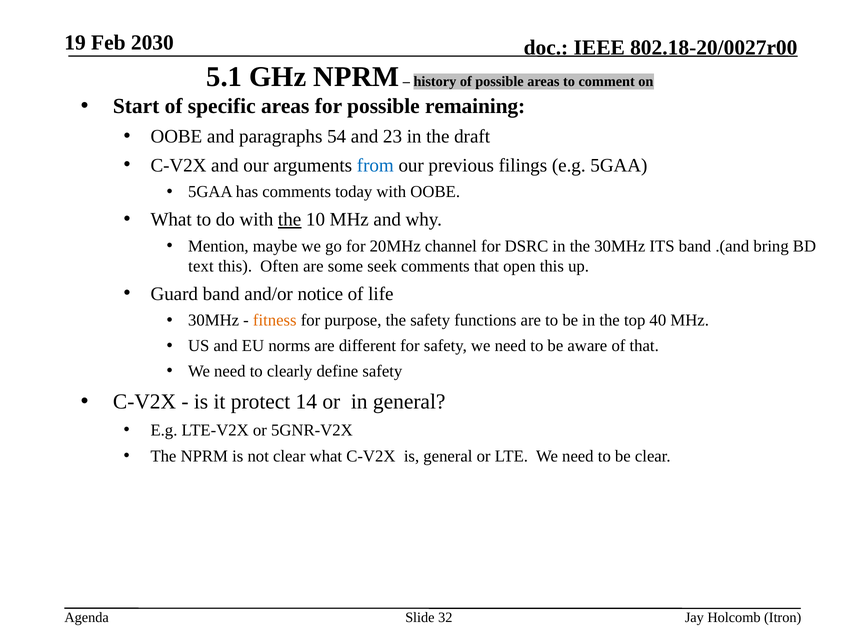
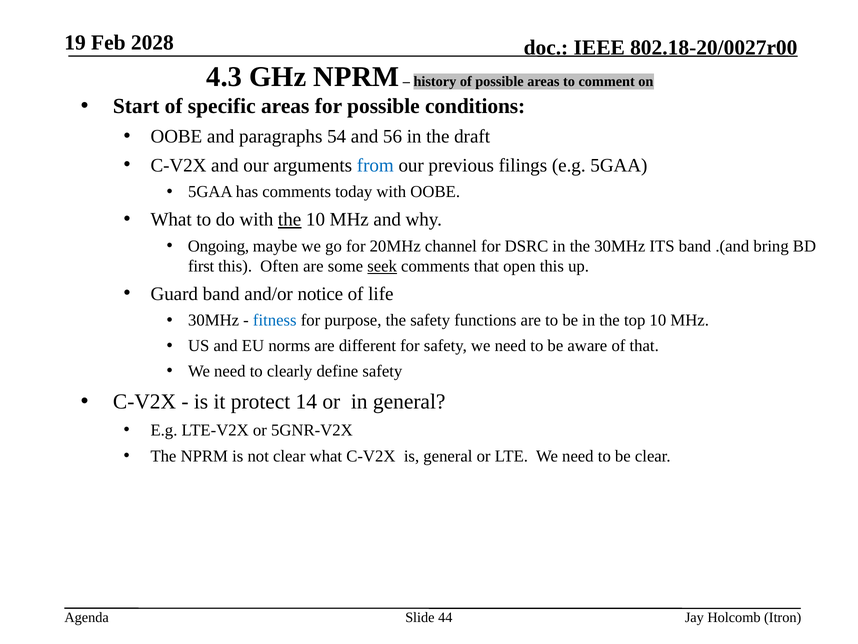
2030: 2030 -> 2028
5.1: 5.1 -> 4.3
remaining: remaining -> conditions
23: 23 -> 56
Mention: Mention -> Ongoing
text: text -> first
seek underline: none -> present
fitness colour: orange -> blue
top 40: 40 -> 10
32: 32 -> 44
